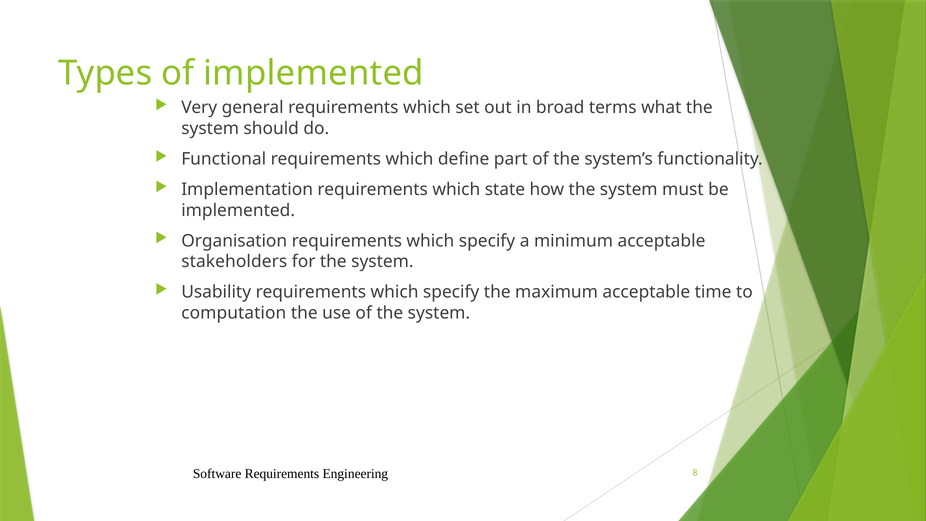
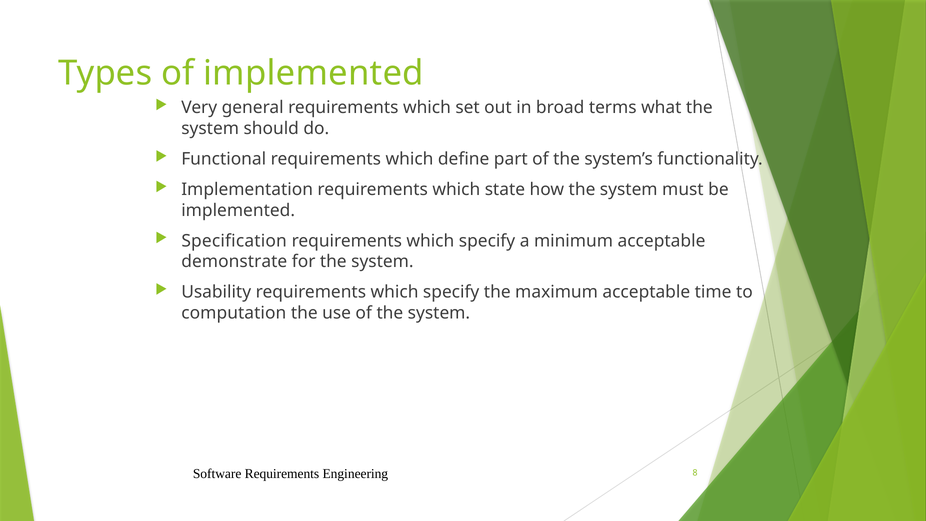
Organisation: Organisation -> Specification
stakeholders: stakeholders -> demonstrate
